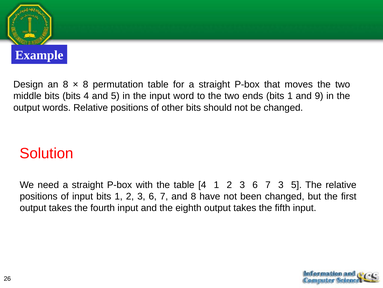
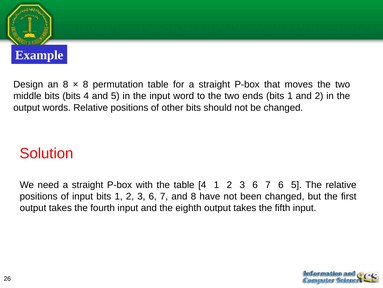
and 9: 9 -> 2
7 3: 3 -> 6
